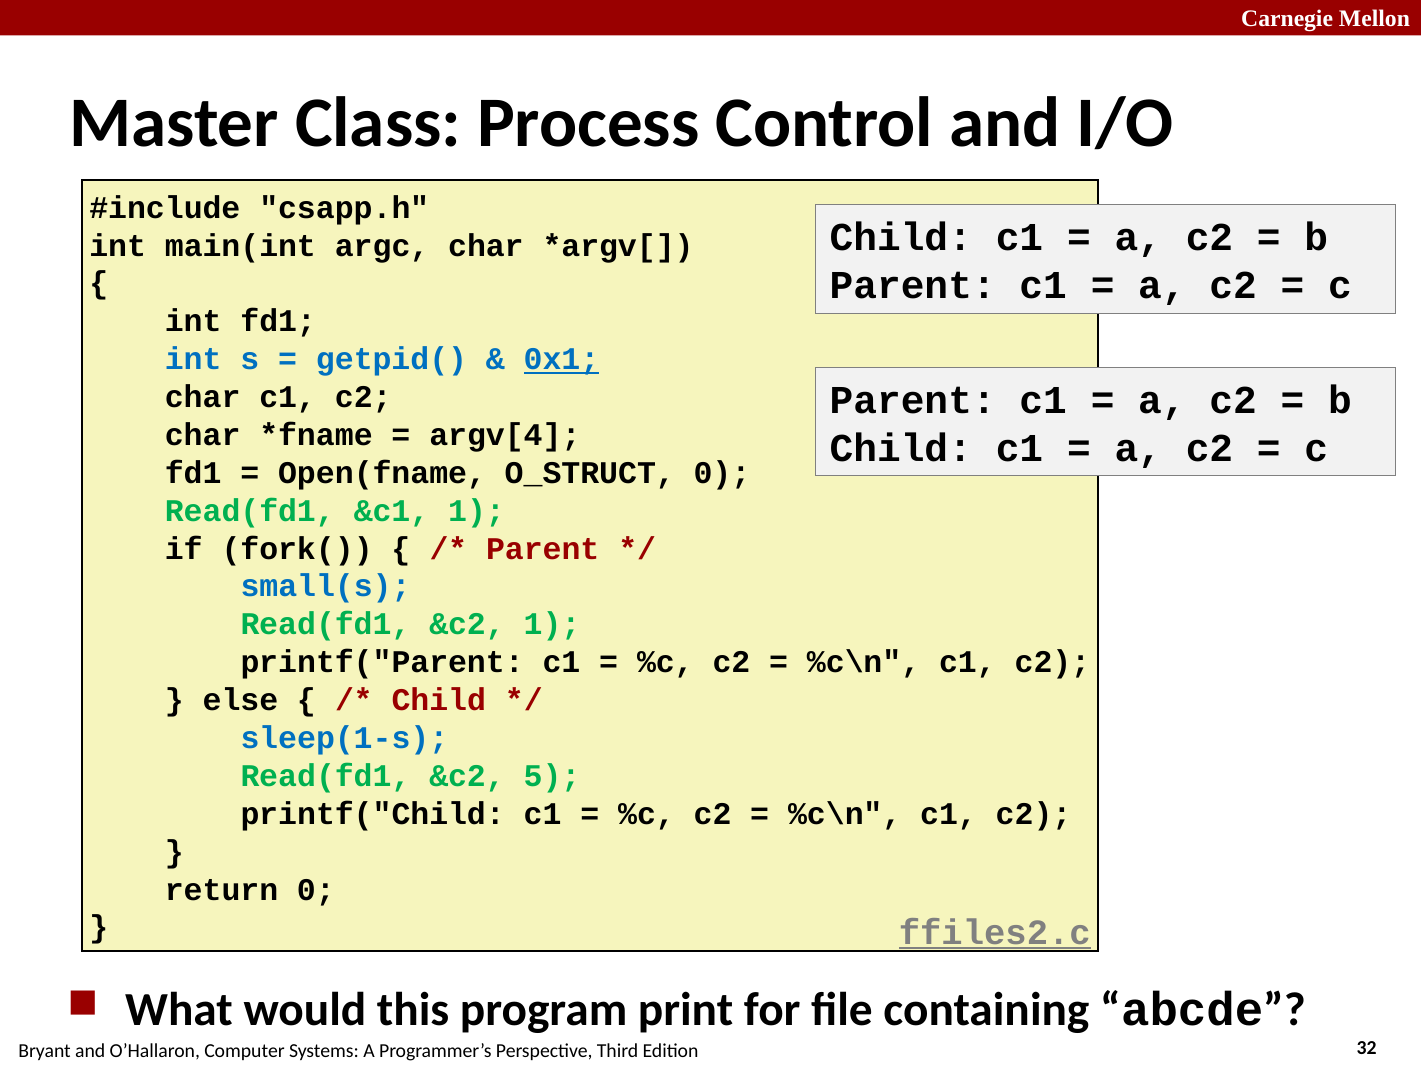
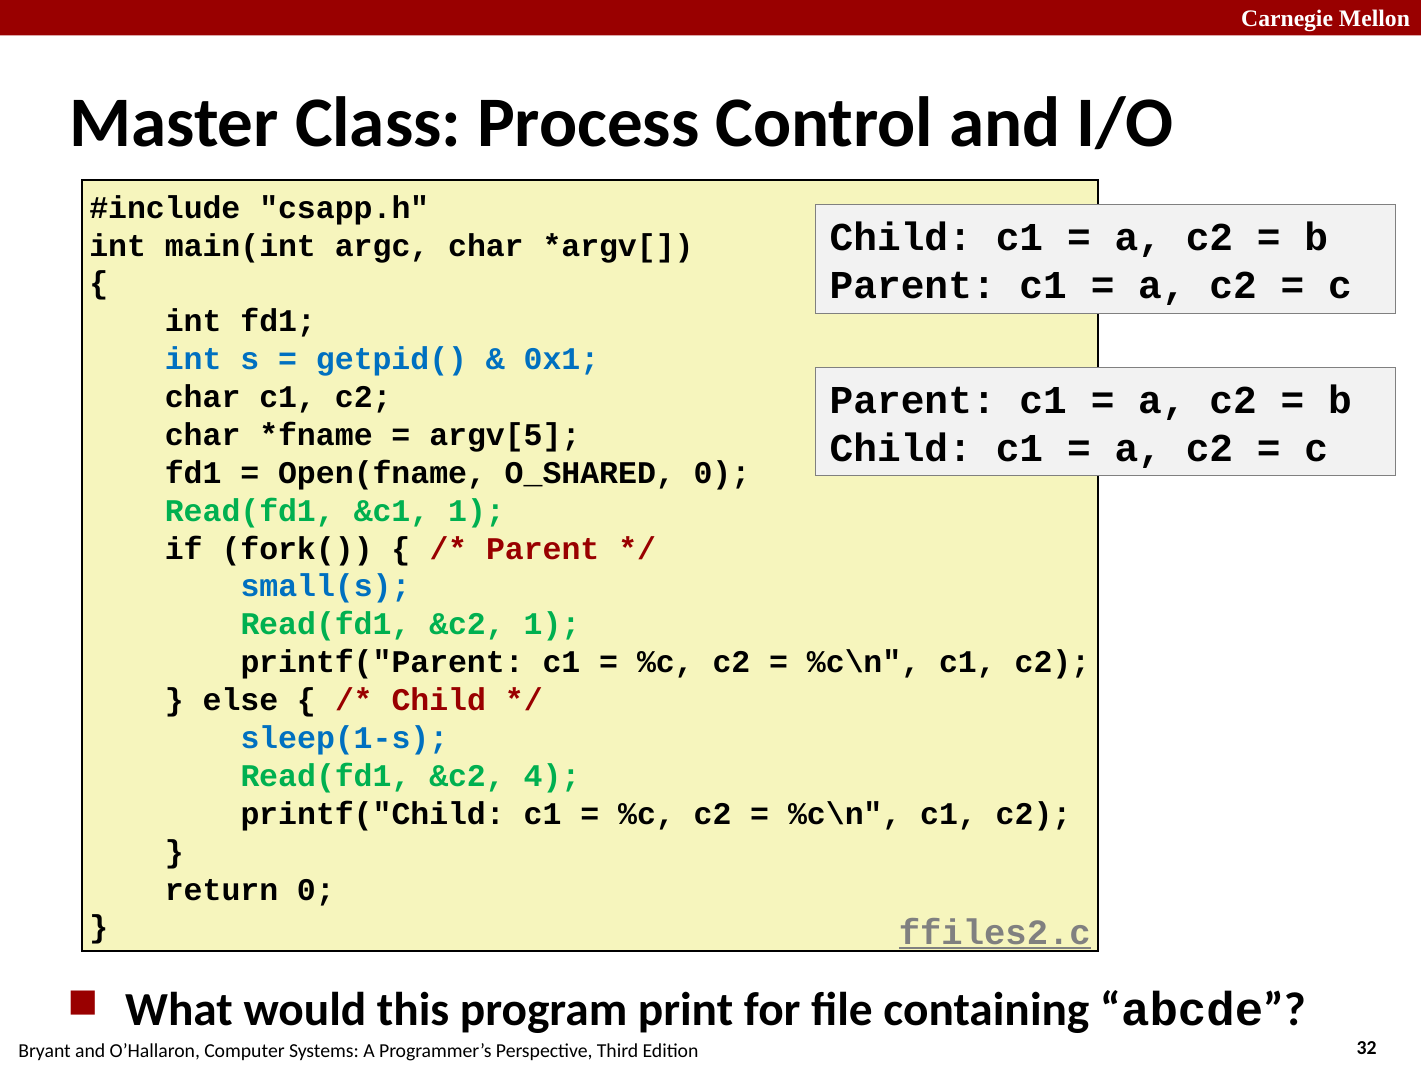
0x1 underline: present -> none
argv[4: argv[4 -> argv[5
O_STRUCT: O_STRUCT -> O_SHARED
5: 5 -> 4
